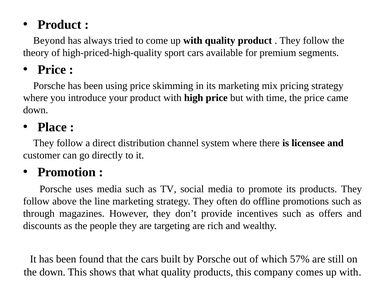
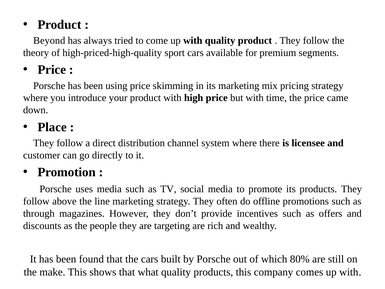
57%: 57% -> 80%
the down: down -> make
